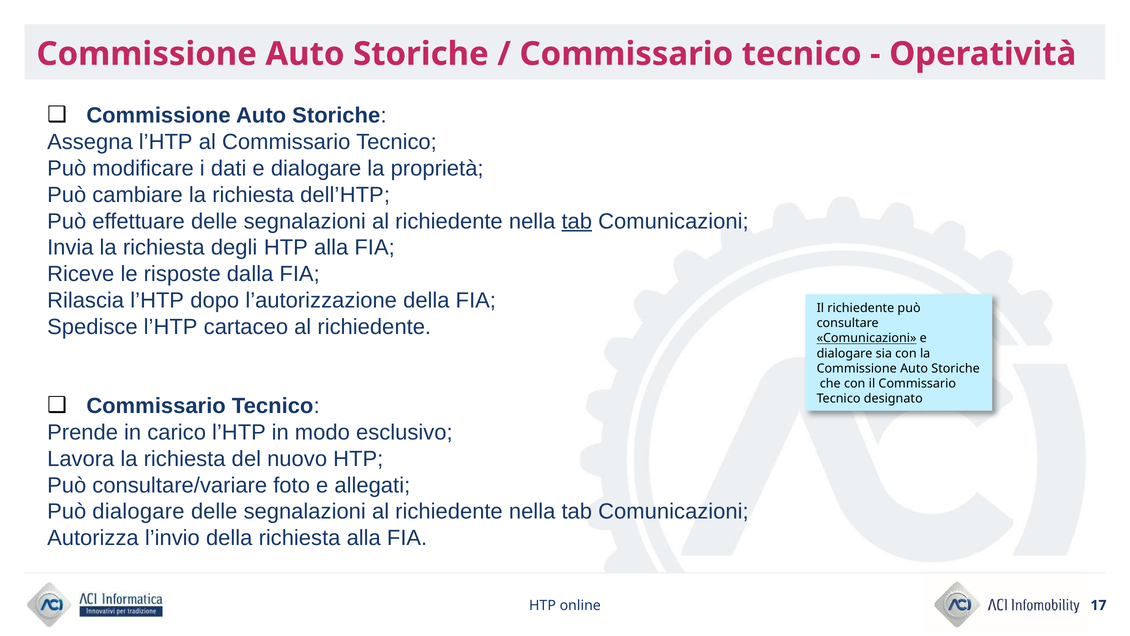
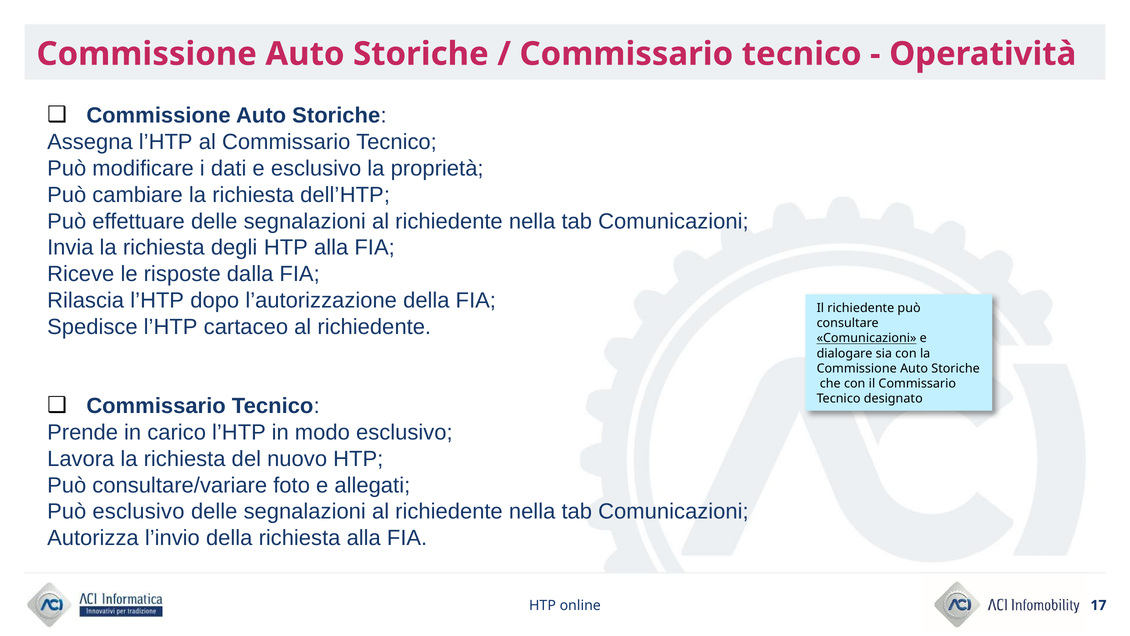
dati e dialogare: dialogare -> esclusivo
tab at (577, 221) underline: present -> none
Può dialogare: dialogare -> esclusivo
